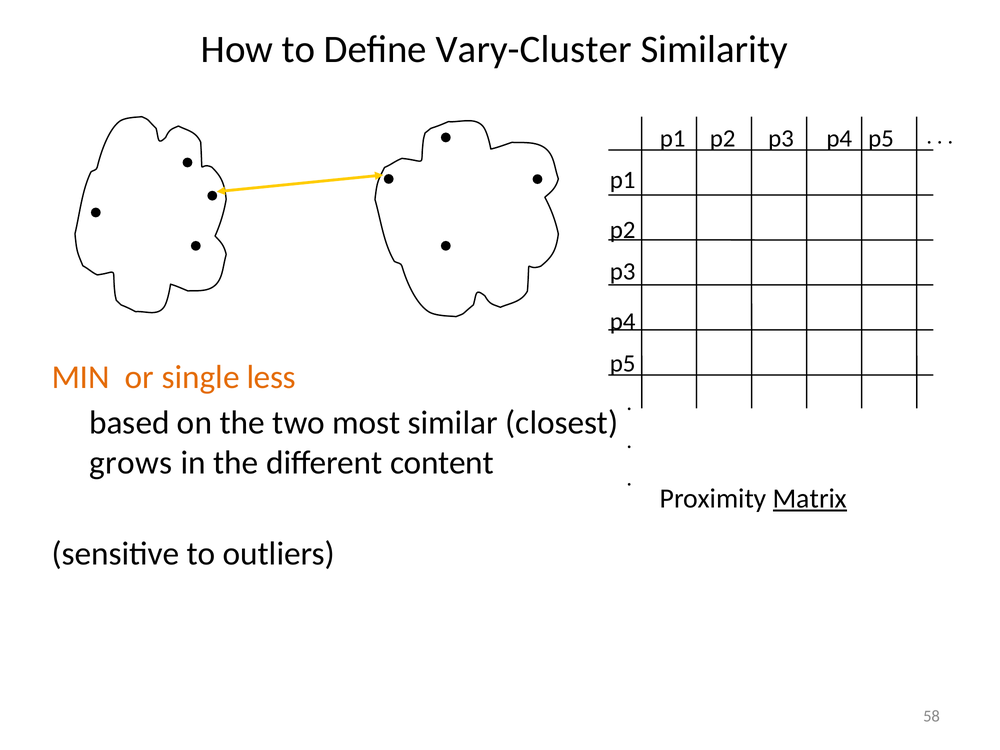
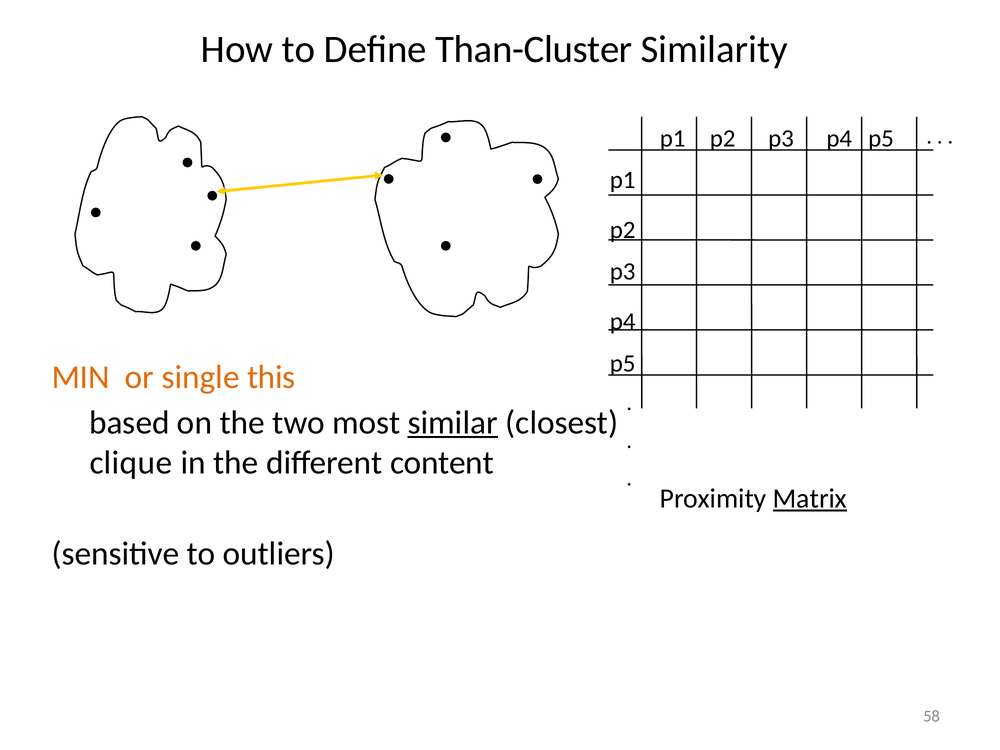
Vary-Cluster: Vary-Cluster -> Than-Cluster
less: less -> this
similar underline: none -> present
grows: grows -> clique
